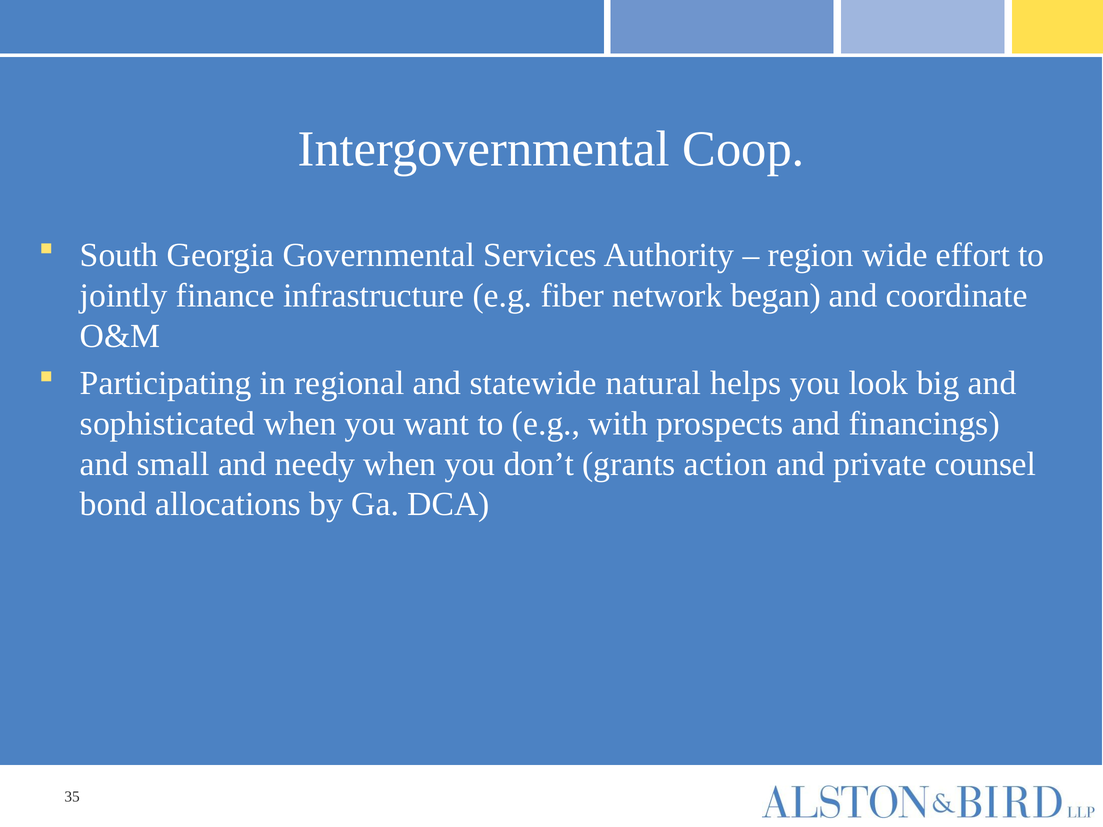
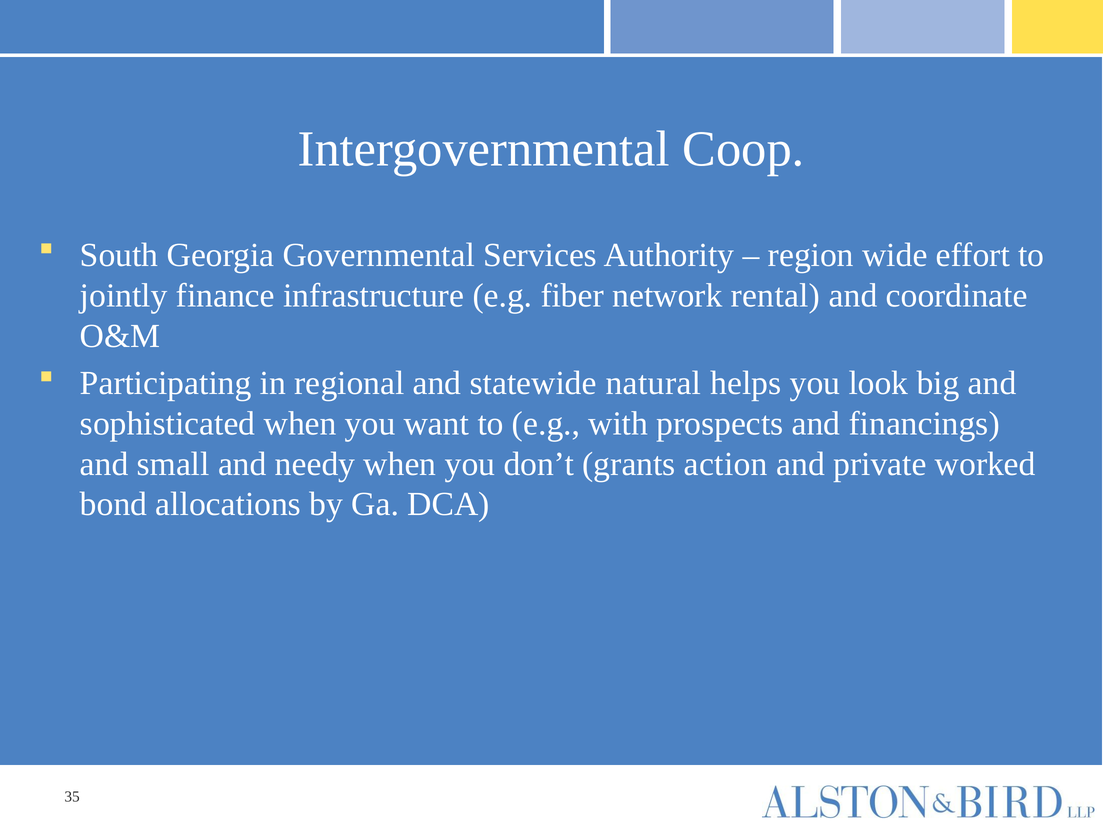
began: began -> rental
counsel: counsel -> worked
